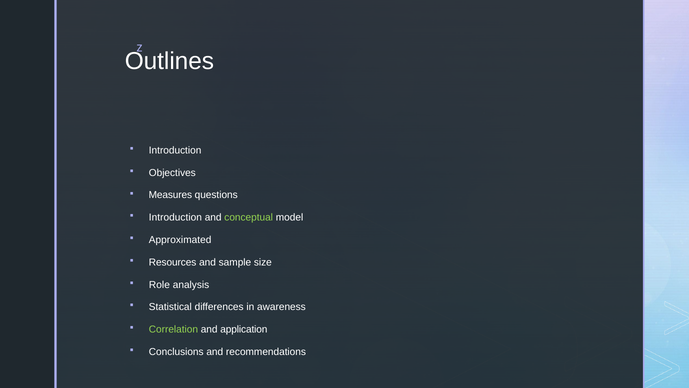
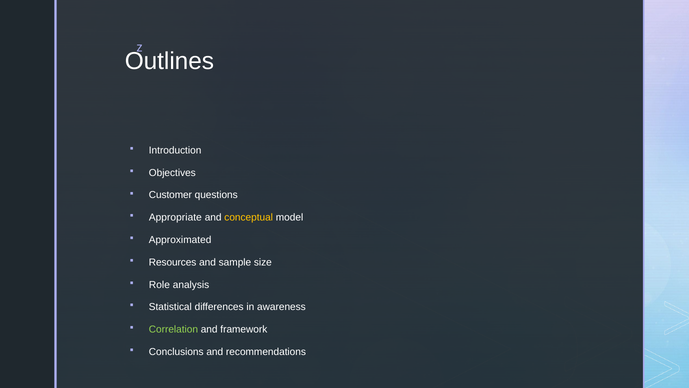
Measures: Measures -> Customer
Introduction at (175, 217): Introduction -> Appropriate
conceptual colour: light green -> yellow
application: application -> framework
